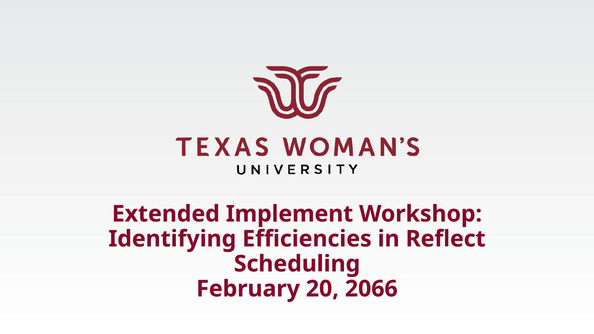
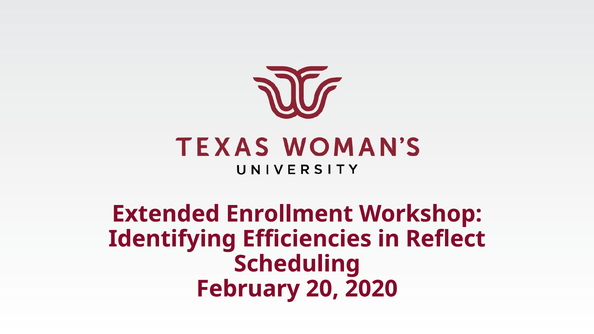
Implement: Implement -> Enrollment
2066: 2066 -> 2020
